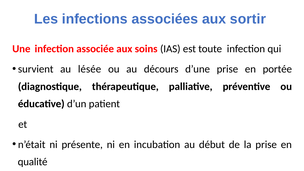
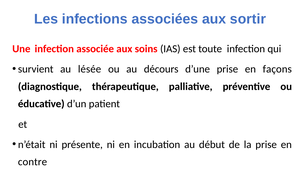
portée: portée -> façons
qualité: qualité -> contre
